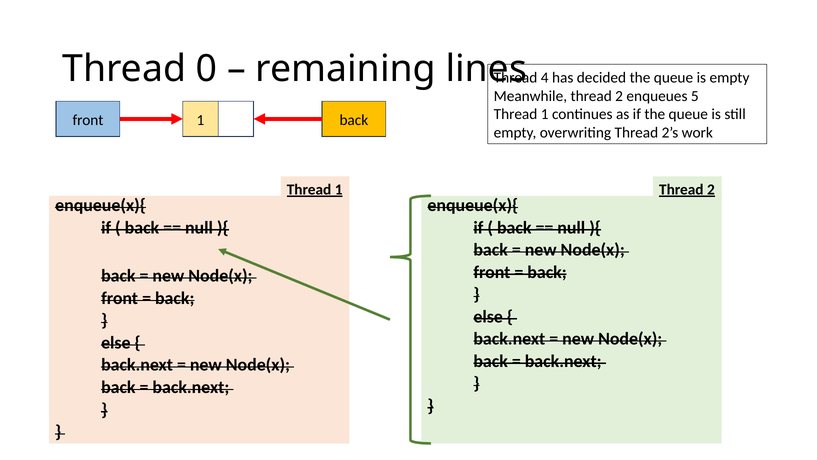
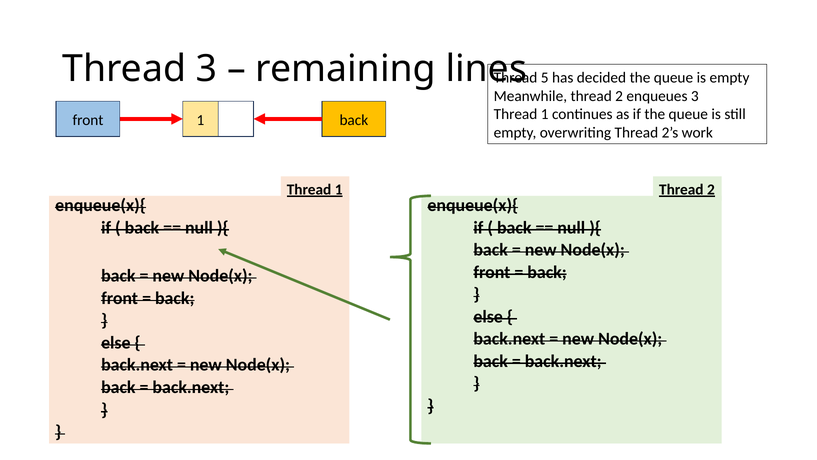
Thread 0: 0 -> 3
4: 4 -> 5
enqueues 5: 5 -> 3
